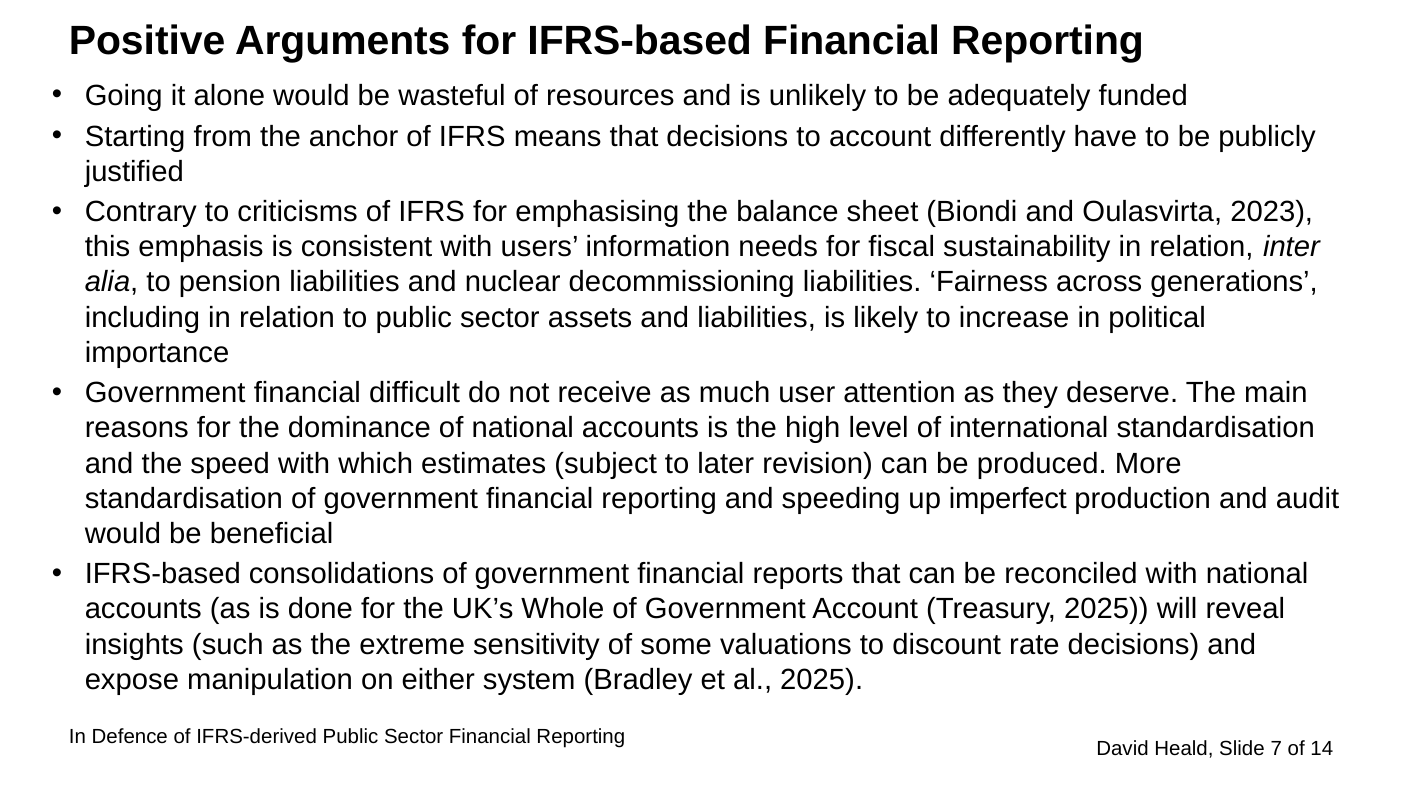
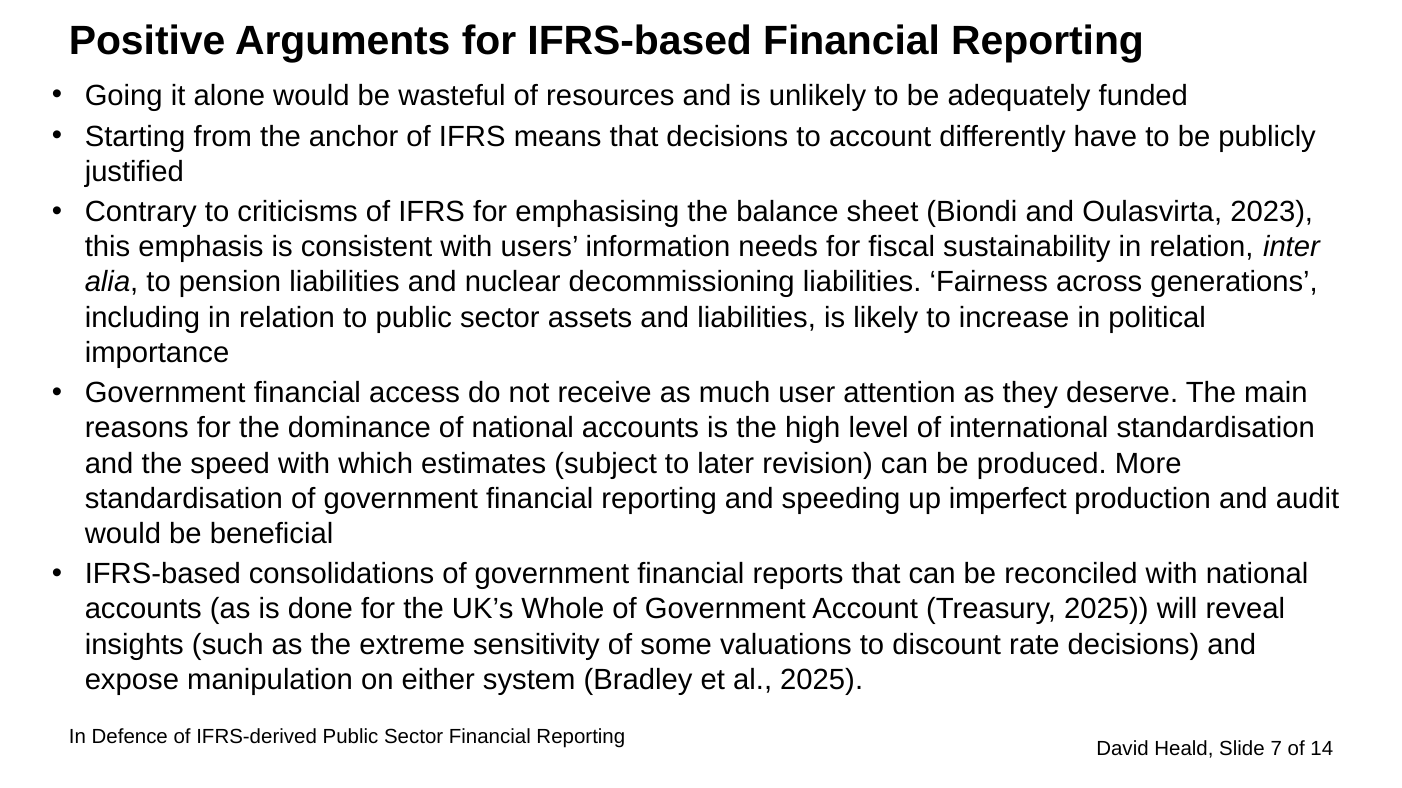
difficult: difficult -> access
